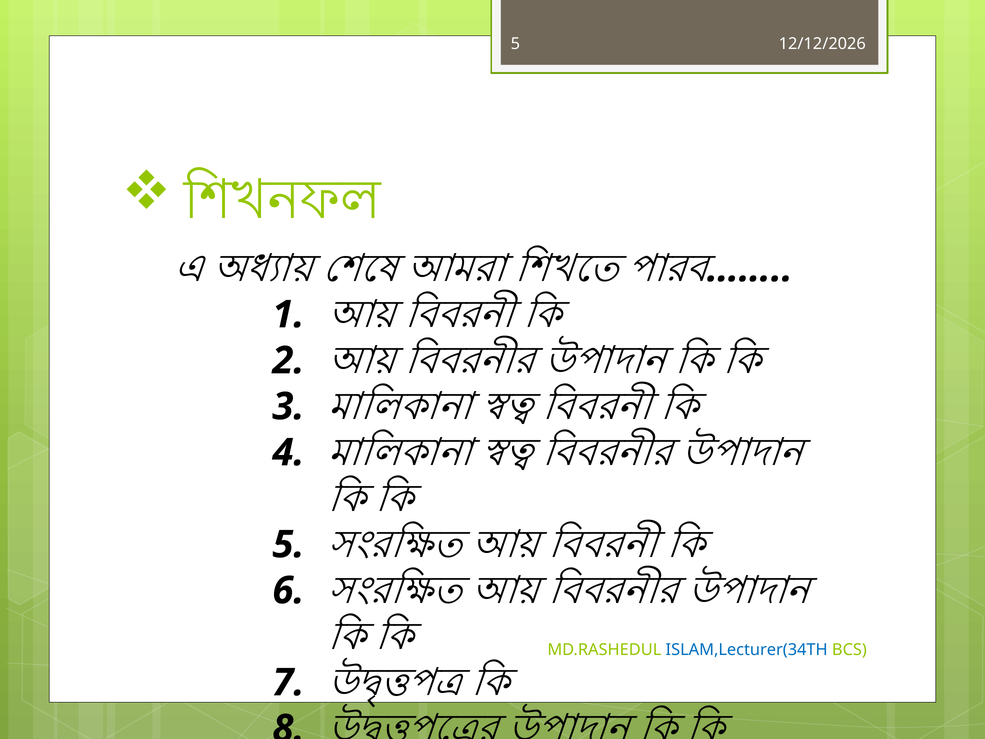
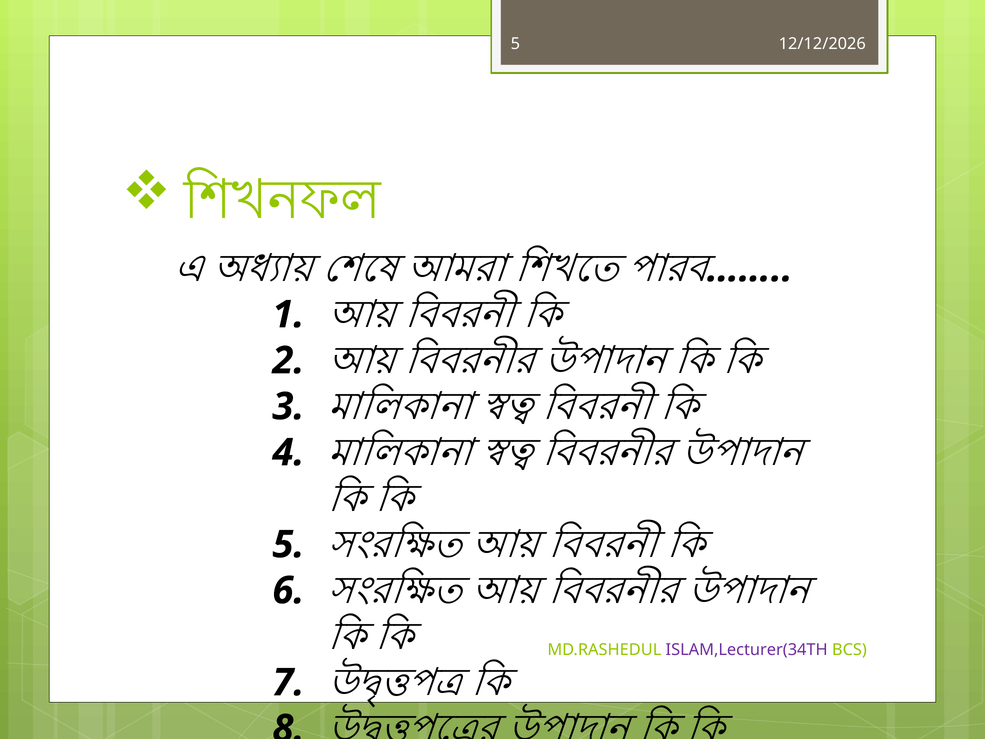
ISLAM,Lecturer(34TH colour: blue -> purple
